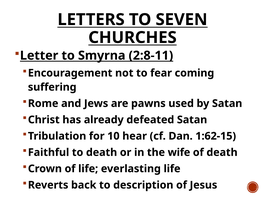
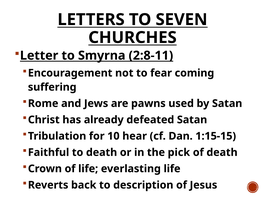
1:62-15: 1:62-15 -> 1:15-15
wife: wife -> pick
